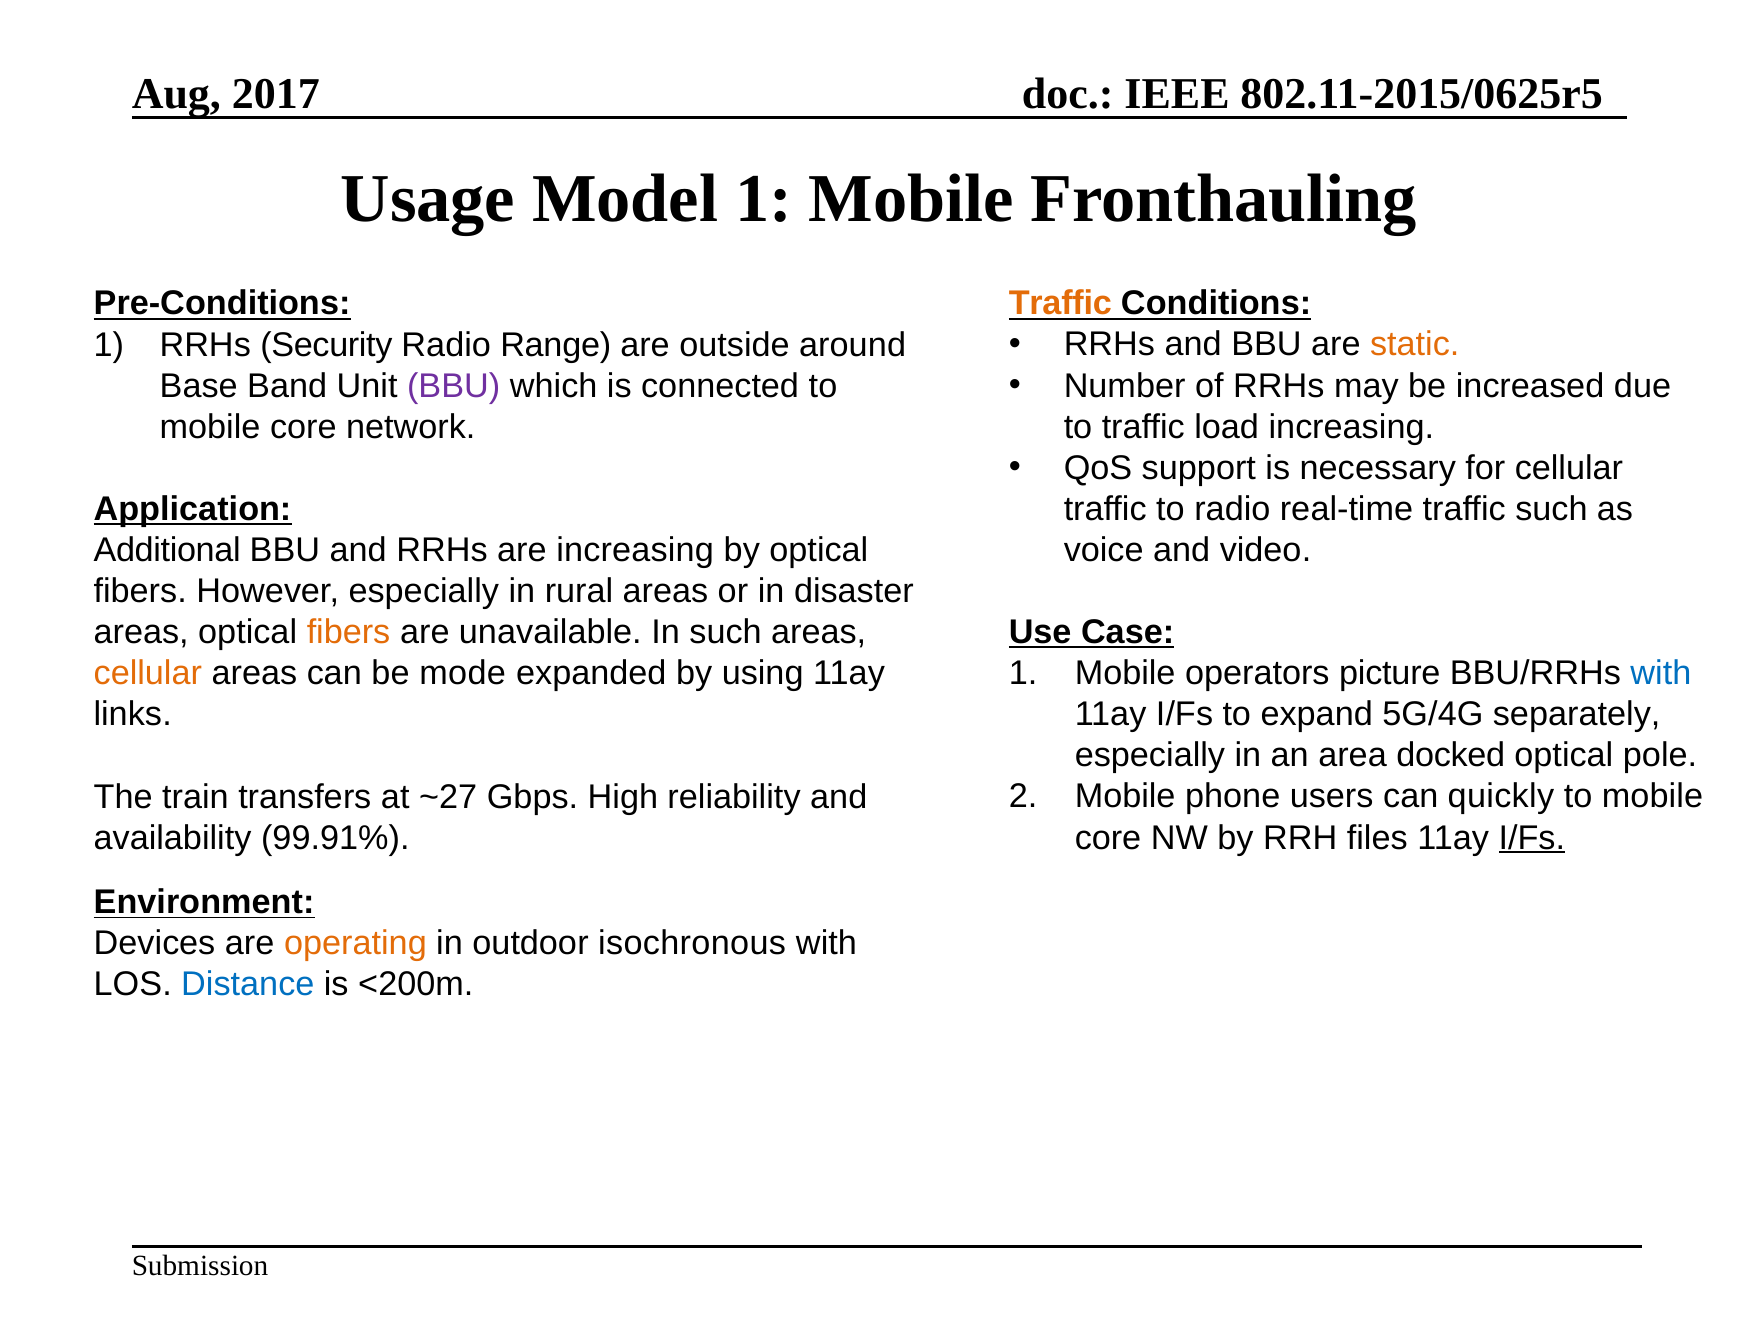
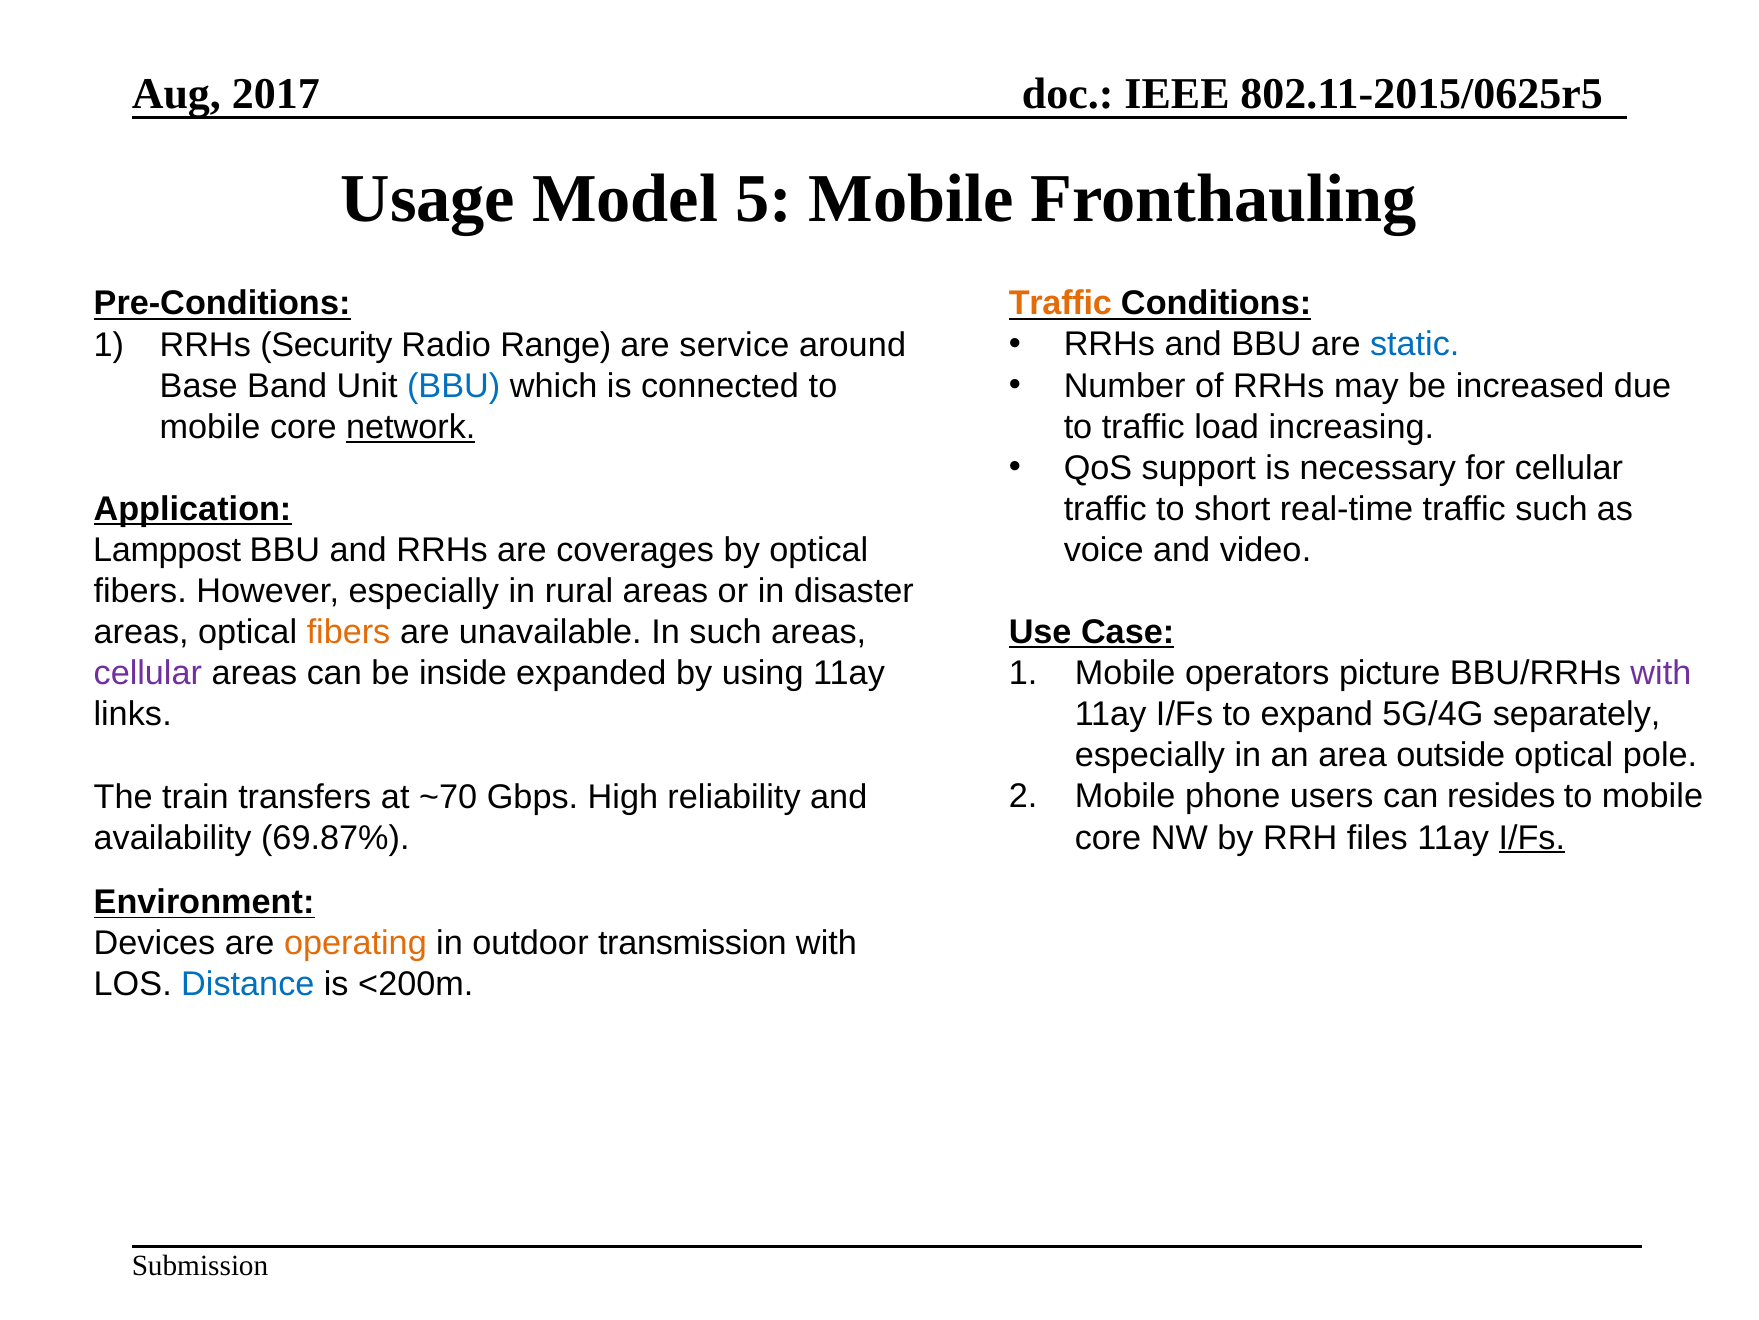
Model 1: 1 -> 5
static colour: orange -> blue
outside: outside -> service
BBU at (454, 386) colour: purple -> blue
network underline: none -> present
to radio: radio -> short
Additional: Additional -> Lamppost
are increasing: increasing -> coverages
with at (1661, 673) colour: blue -> purple
cellular at (148, 673) colour: orange -> purple
mode: mode -> inside
docked: docked -> outside
~27: ~27 -> ~70
quickly: quickly -> resides
99.91%: 99.91% -> 69.87%
isochronous: isochronous -> transmission
